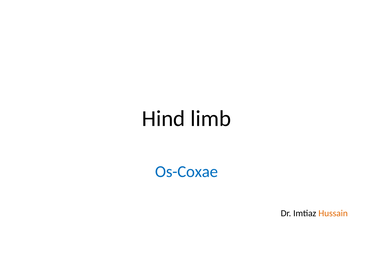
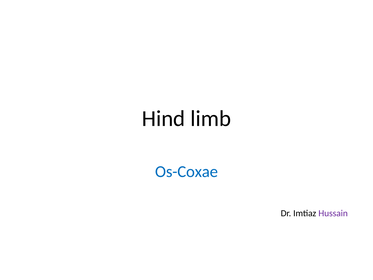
Hussain colour: orange -> purple
